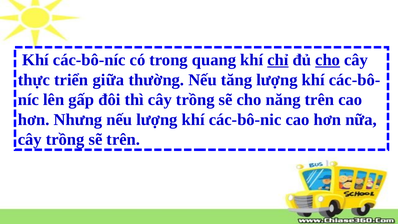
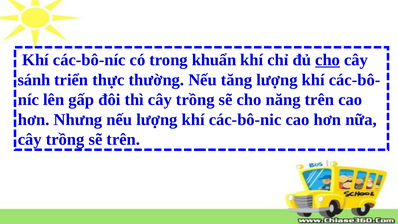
quang: quang -> khuẩn
chỉ underline: present -> none
thực: thực -> sánh
giữa: giữa -> thực
